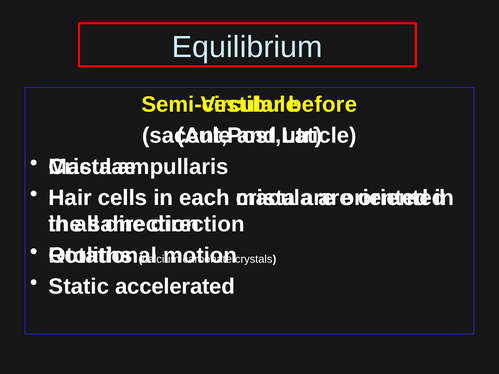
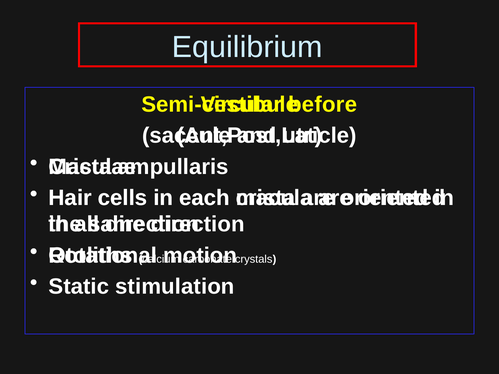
accelerated: accelerated -> stimulation
